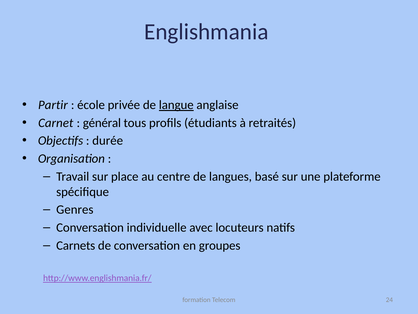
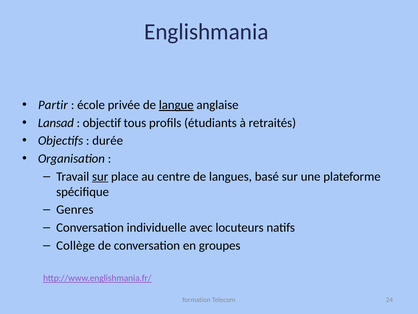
Carnet: Carnet -> Lansad
général: général -> objectif
sur at (100, 176) underline: none -> present
Carnets: Carnets -> Collège
